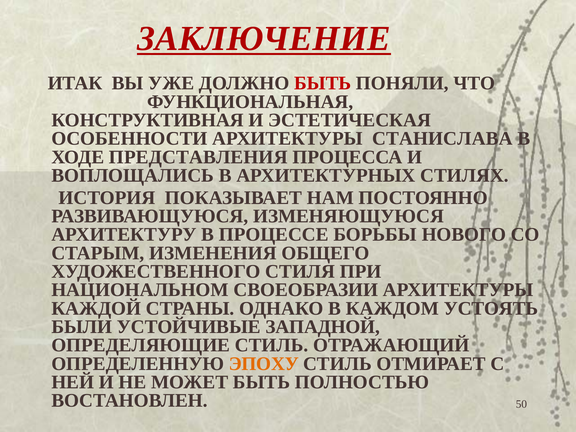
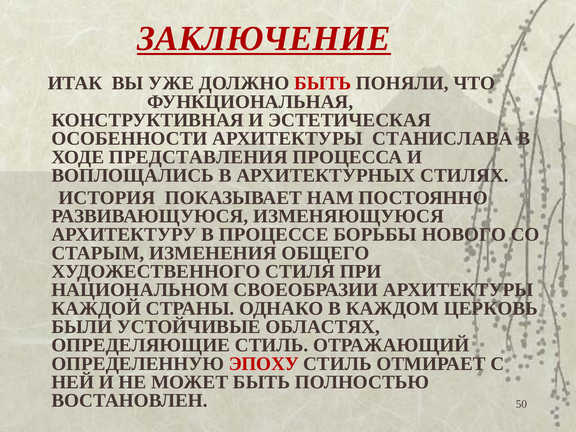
УСТОЯТЬ: УСТОЯТЬ -> ЦЕРКОВЬ
ЗАПАДНОЙ: ЗАПАДНОЙ -> ОБЛАСТЯХ
ЭПОХУ colour: orange -> red
